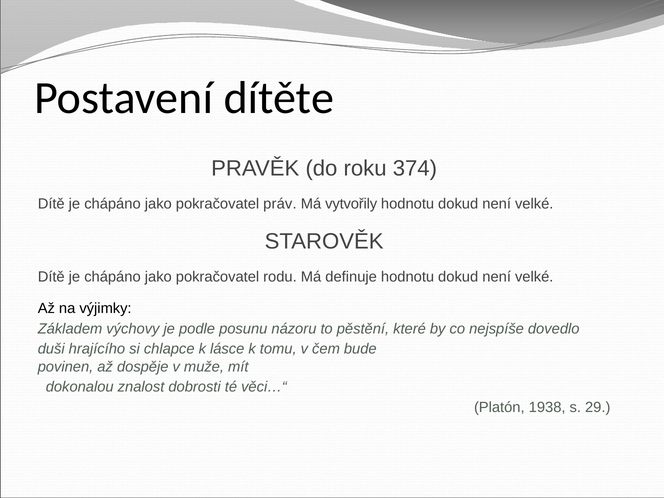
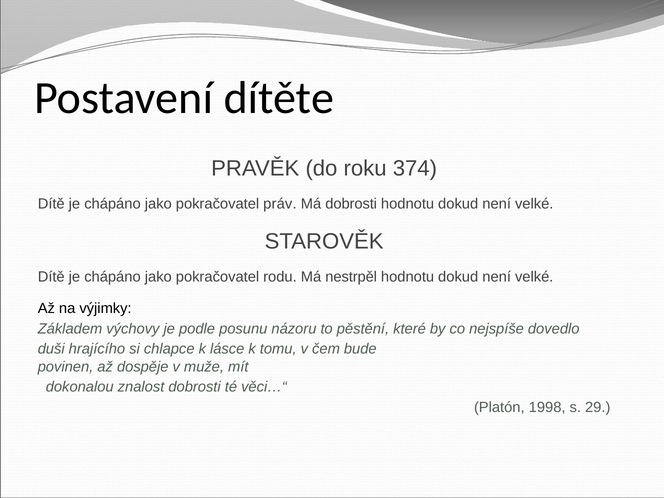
Má vytvořily: vytvořily -> dobrosti
definuje: definuje -> nestrpěl
1938: 1938 -> 1998
